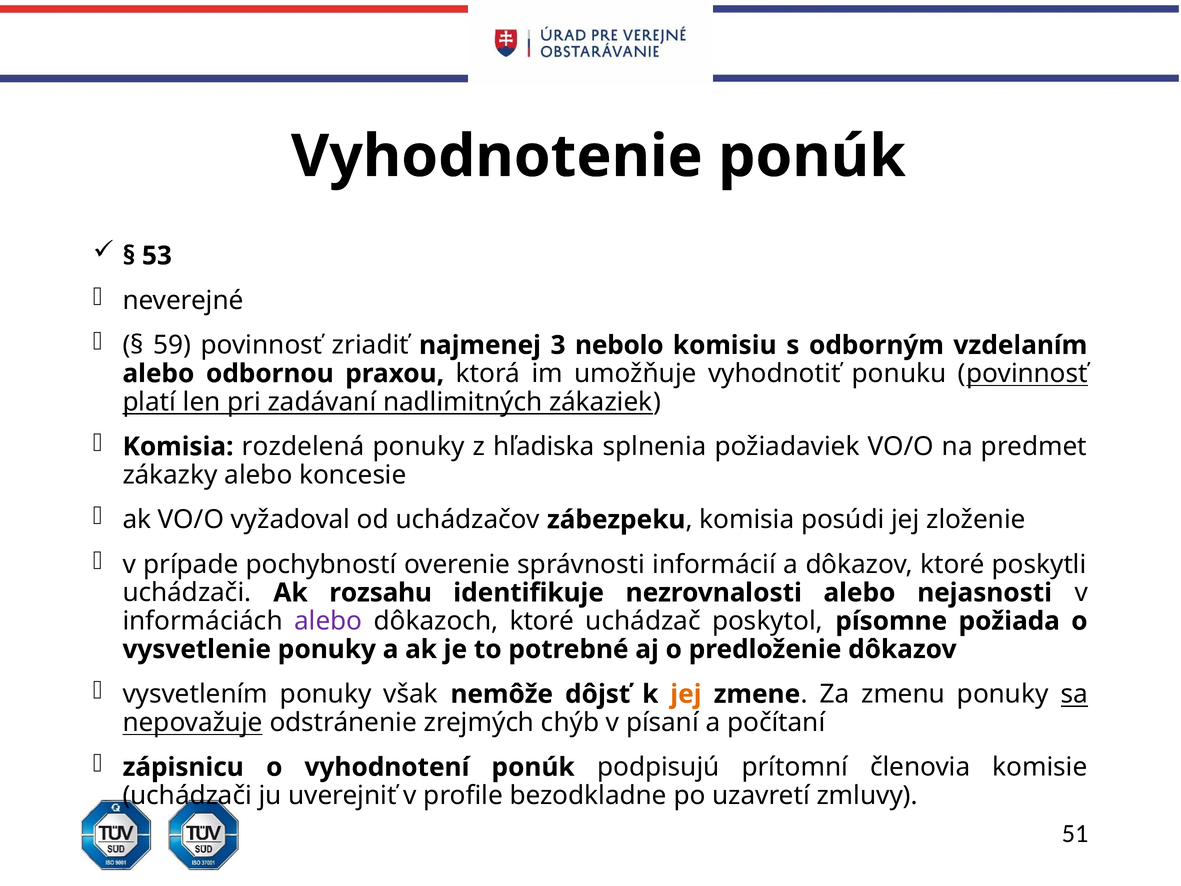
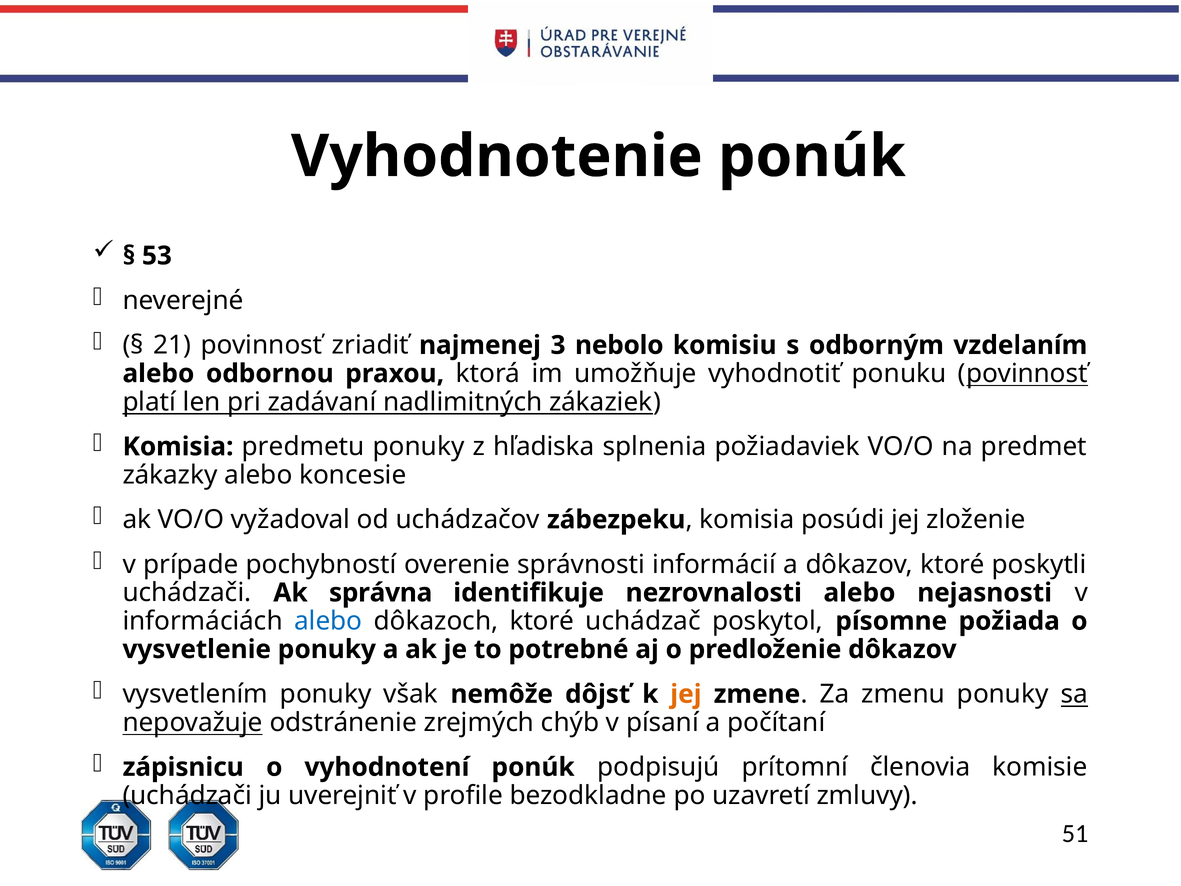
59: 59 -> 21
rozdelená: rozdelená -> predmetu
rozsahu: rozsahu -> správna
alebo at (328, 621) colour: purple -> blue
